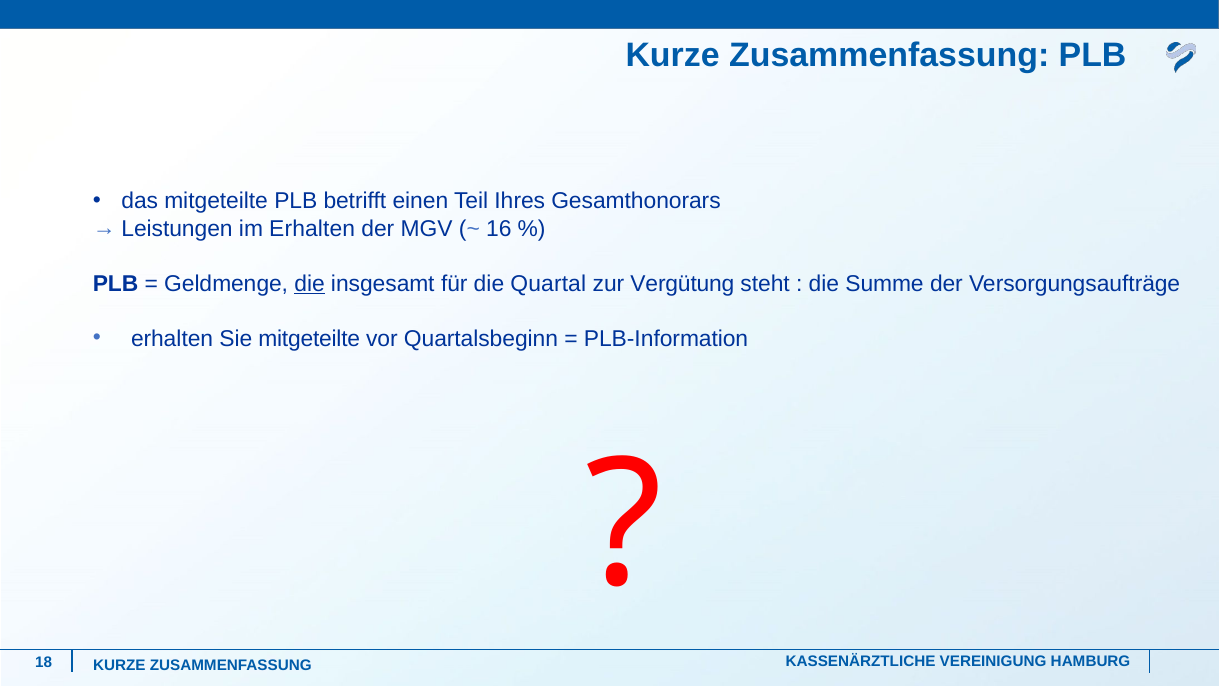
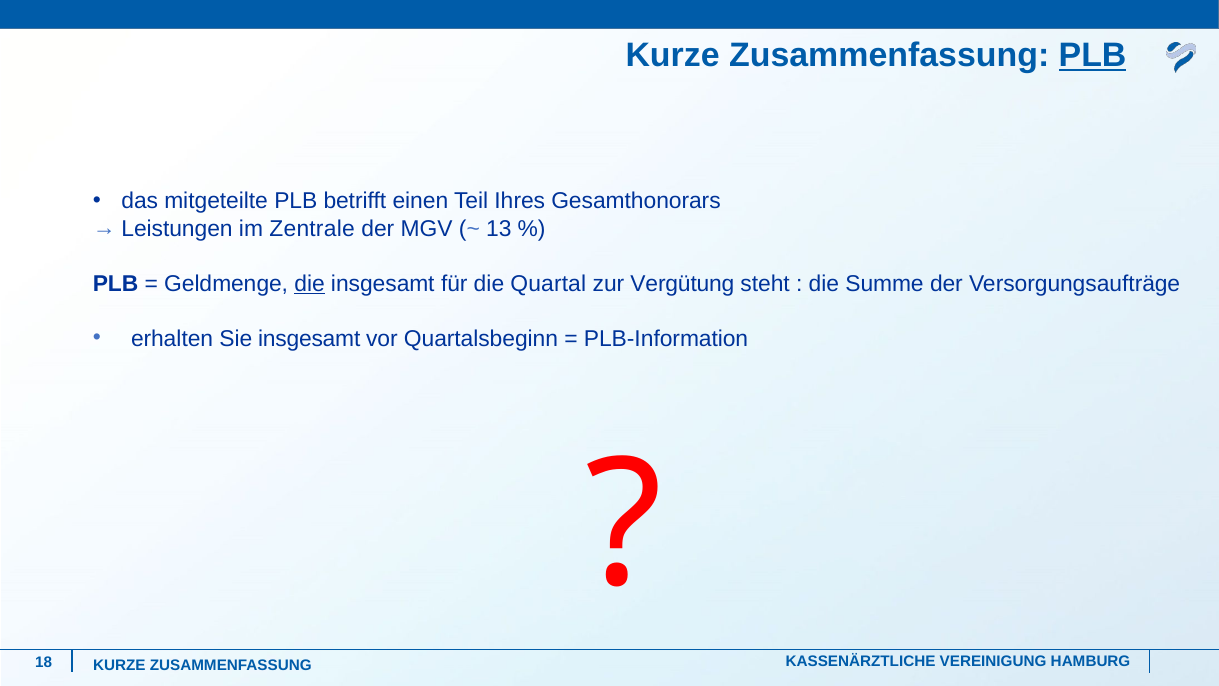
PLB at (1093, 55) underline: none -> present
im Erhalten: Erhalten -> Zentrale
16: 16 -> 13
Sie mitgeteilte: mitgeteilte -> insgesamt
